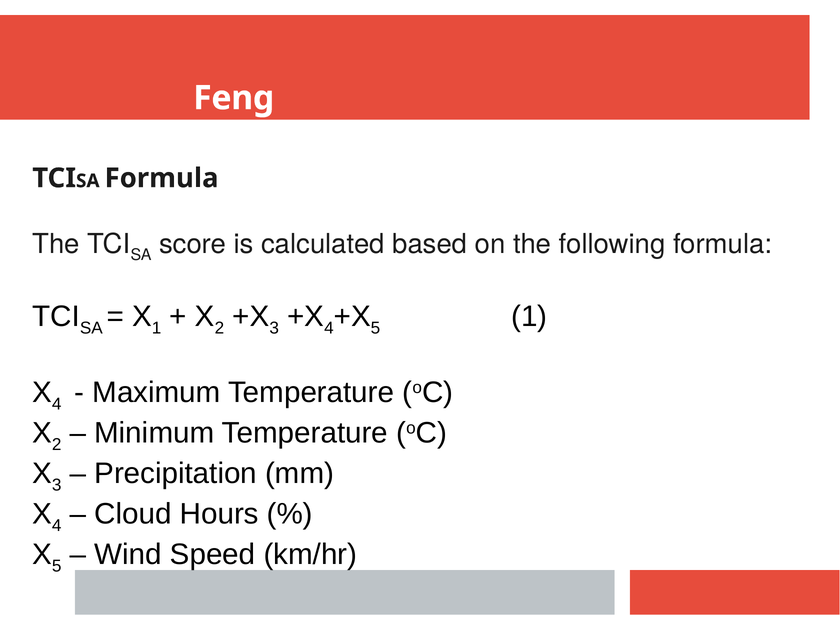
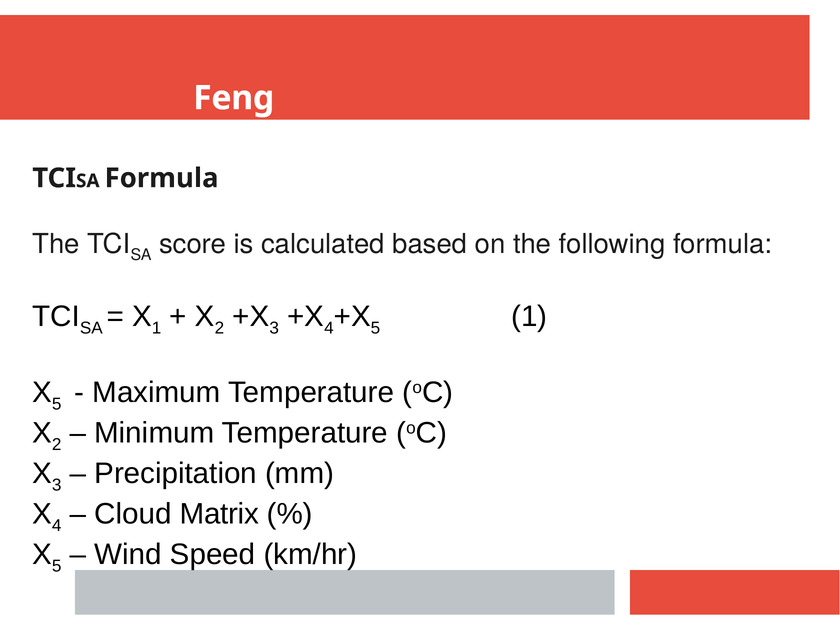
4 at (57, 404): 4 -> 5
Hours: Hours -> Matrix
